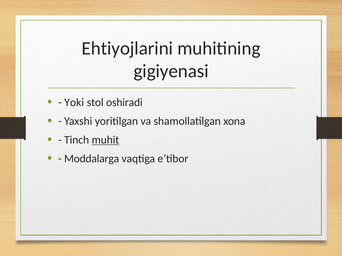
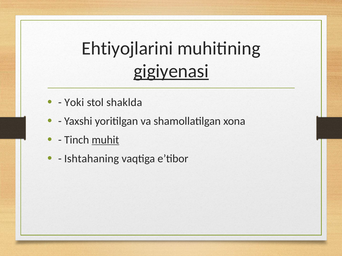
gigiyenasi underline: none -> present
oshiradi: oshiradi -> shaklda
Moddalarga: Moddalarga -> Ishtahaning
